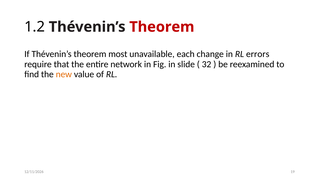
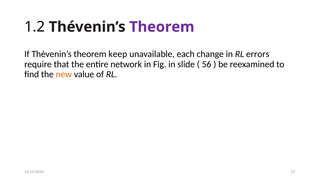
Theorem at (162, 27) colour: red -> purple
most: most -> keep
32: 32 -> 56
